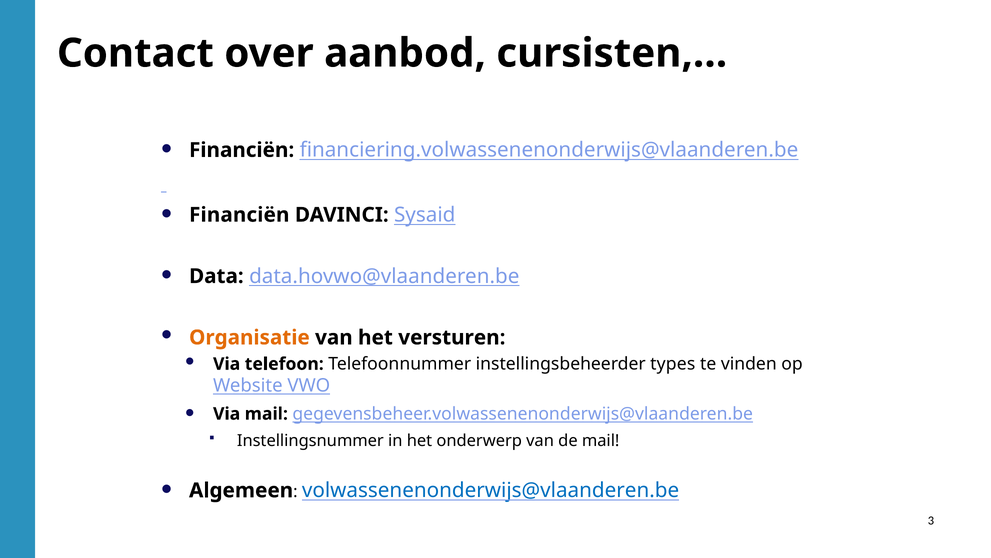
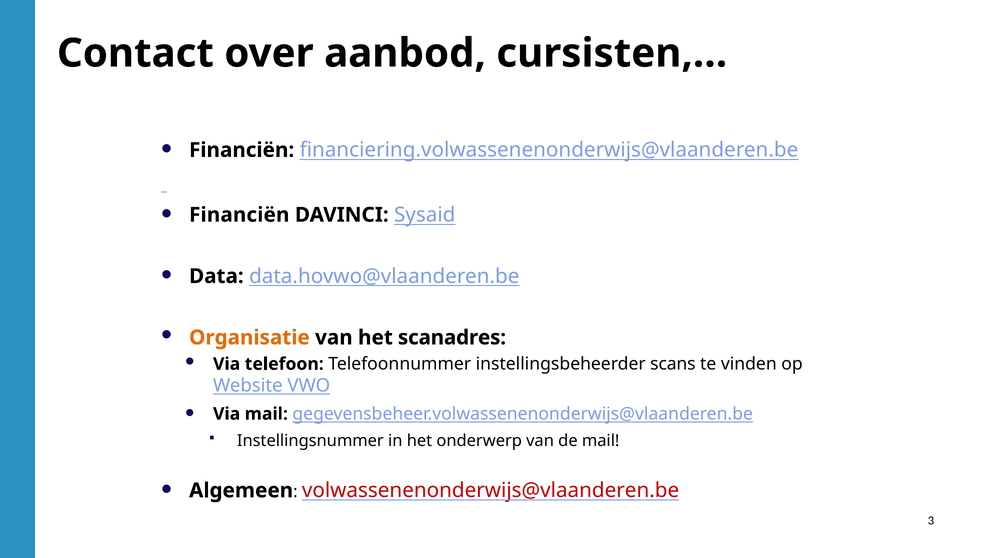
versturen: versturen -> scanadres
types: types -> scans
volwassenenonderwijs@vlaanderen.be colour: blue -> red
